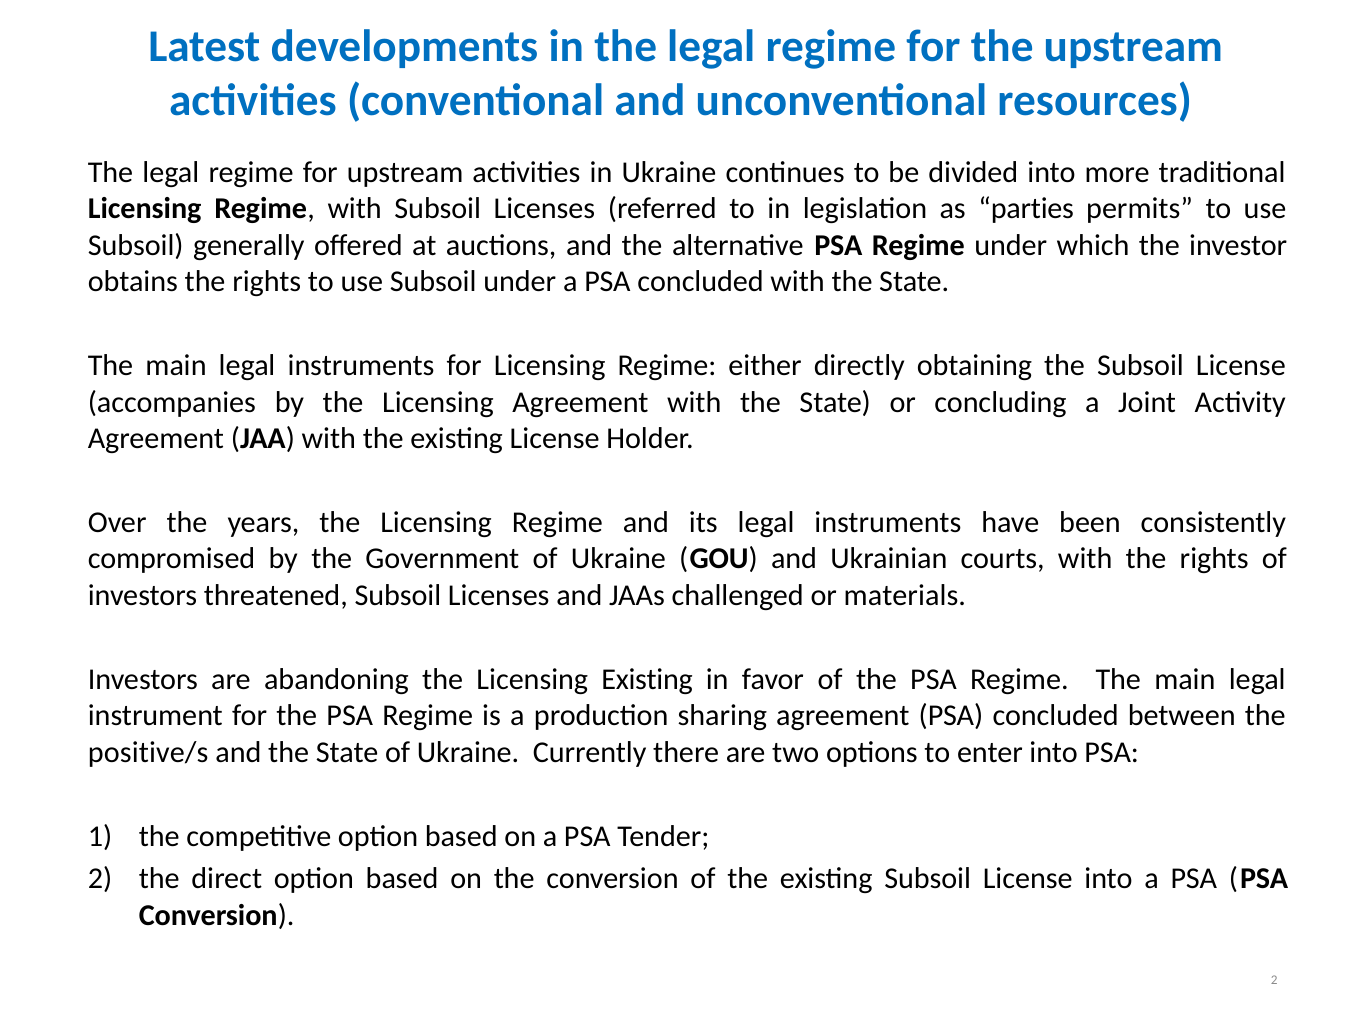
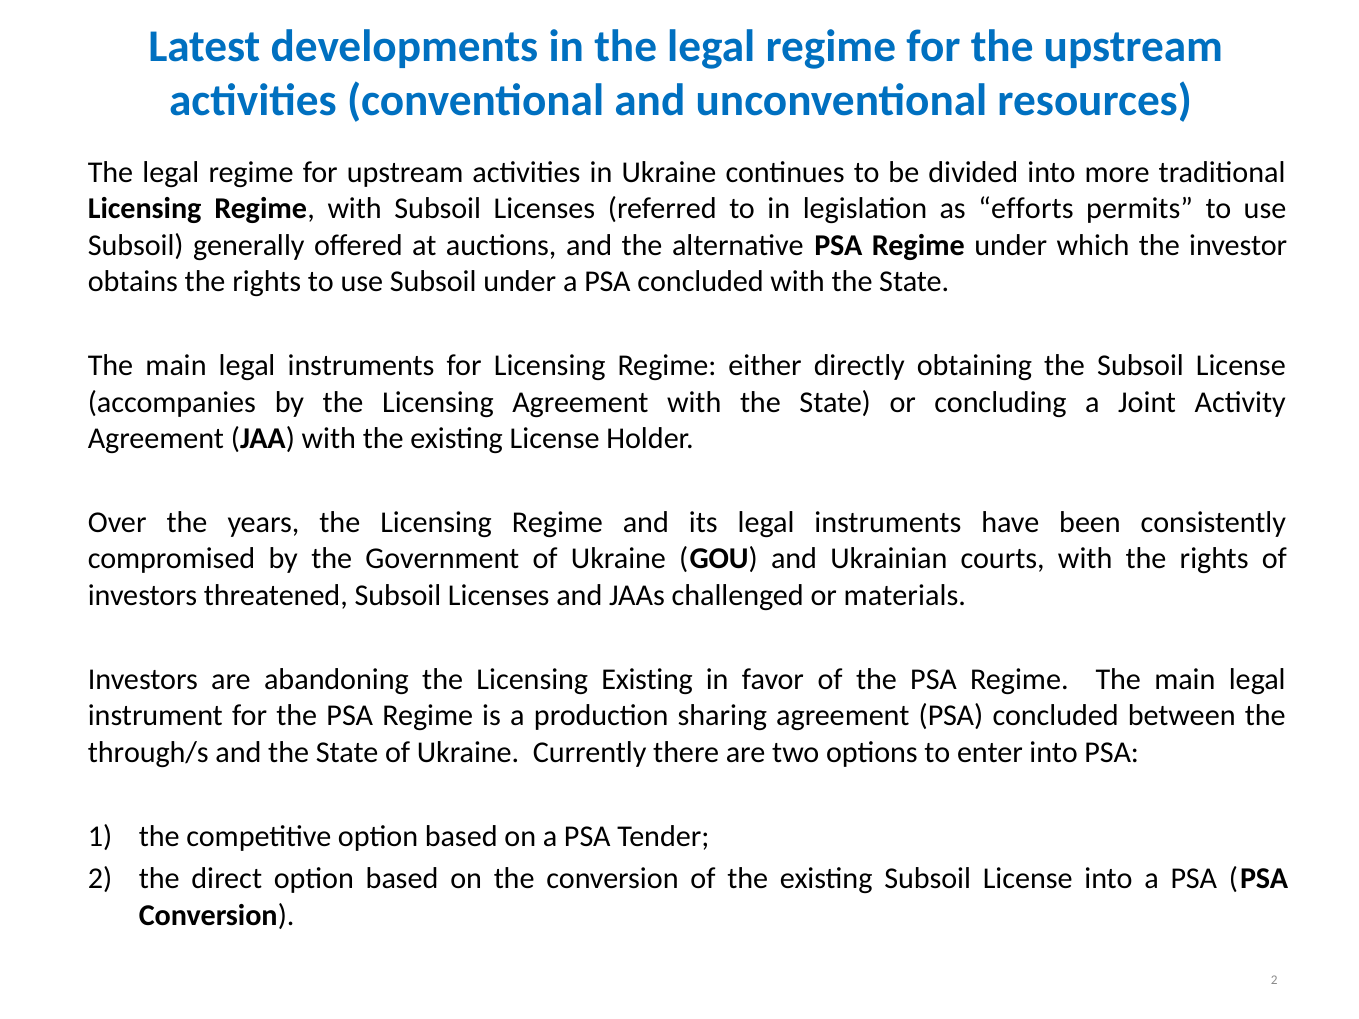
parties: parties -> efforts
positive/s: positive/s -> through/s
